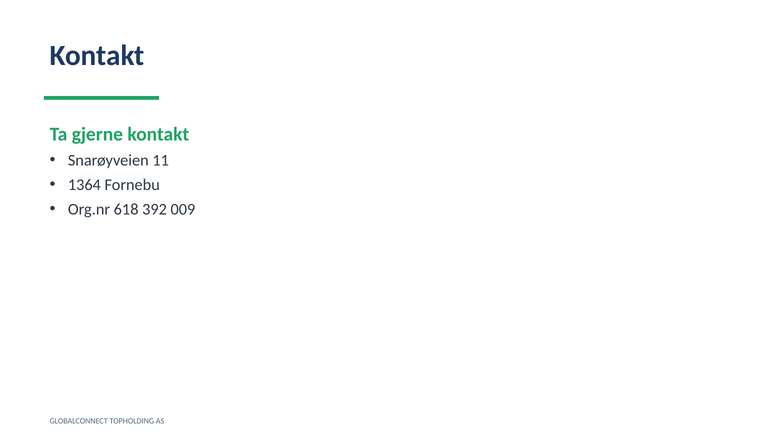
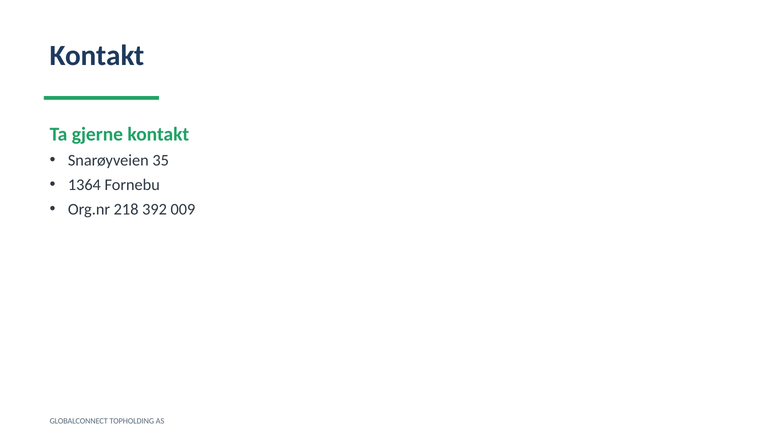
11: 11 -> 35
618: 618 -> 218
